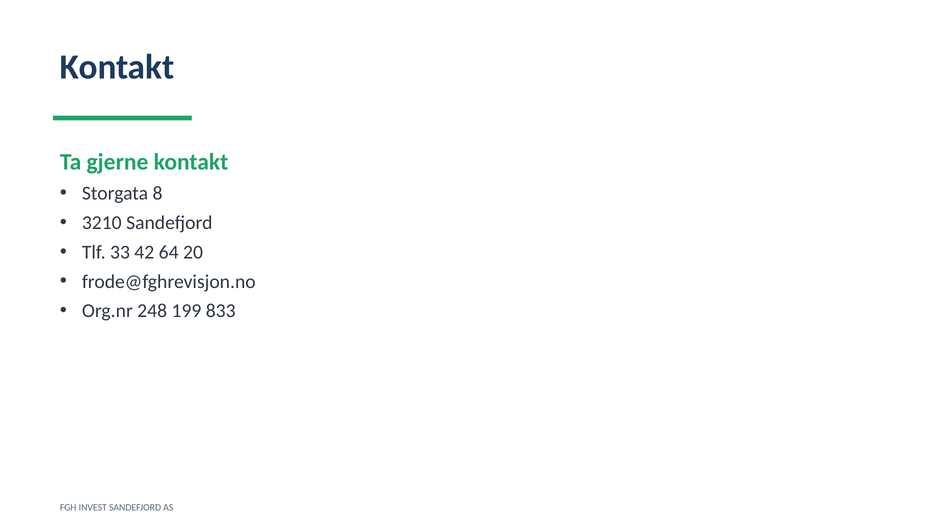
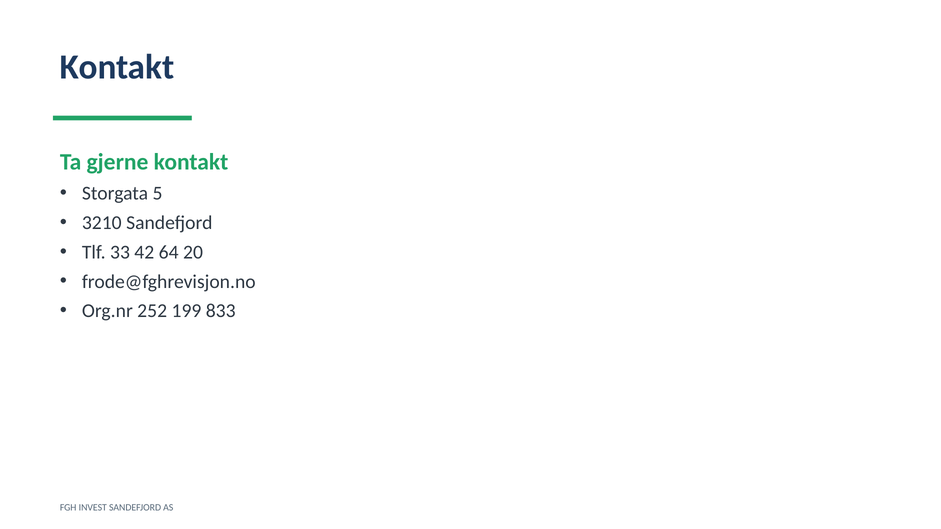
8: 8 -> 5
248: 248 -> 252
